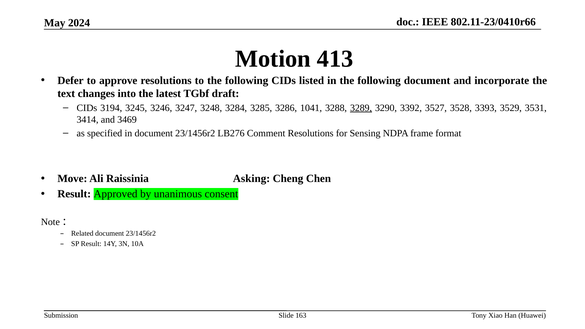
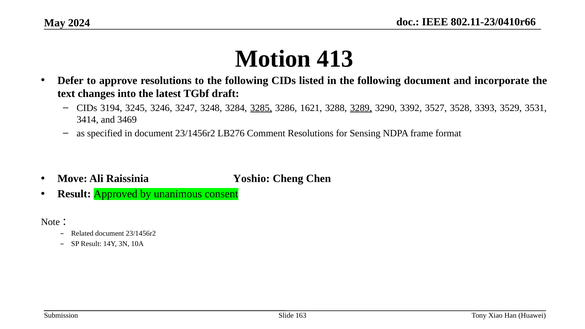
3285 underline: none -> present
1041: 1041 -> 1621
Asking: Asking -> Yoshio
